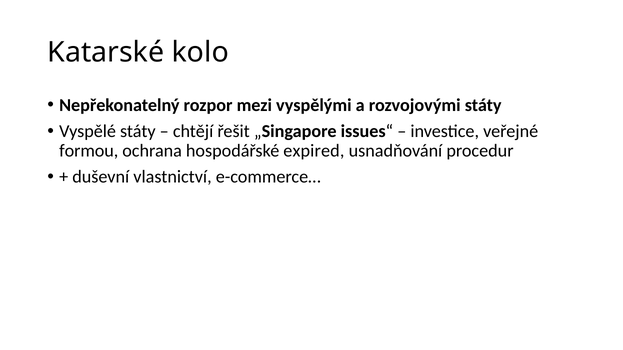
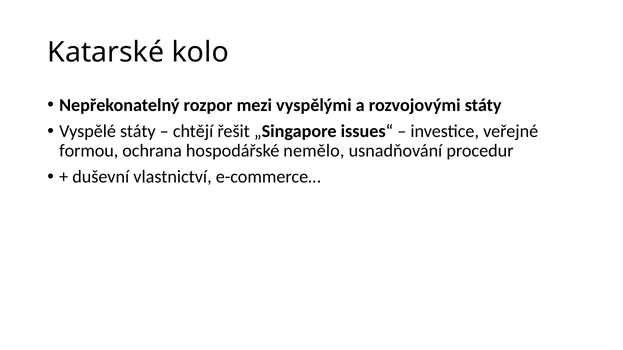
expired: expired -> nemělo
